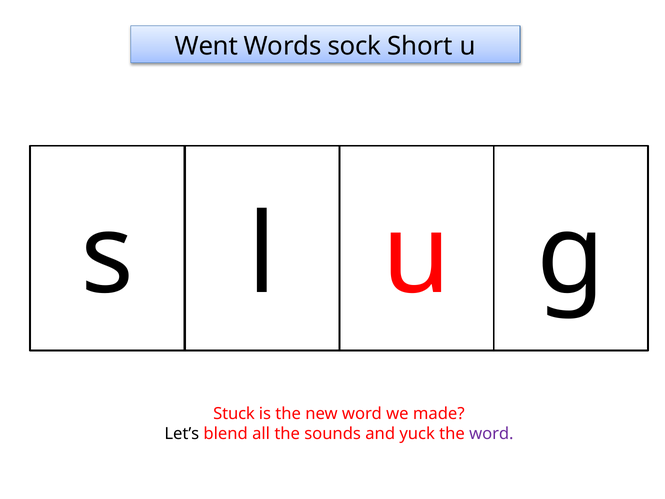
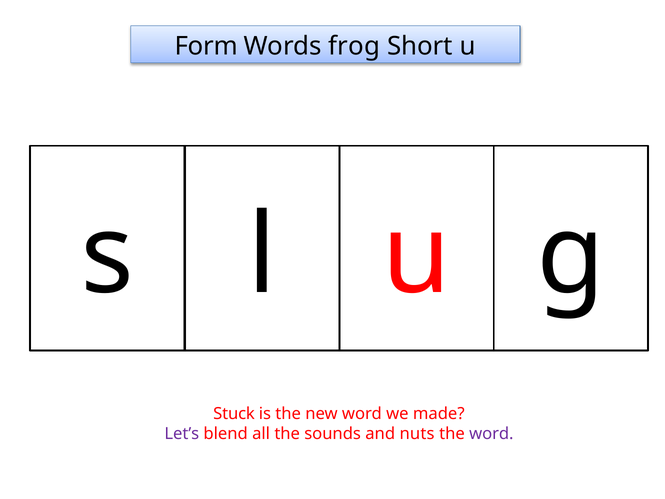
Went: Went -> Form
sock: sock -> frog
Let’s colour: black -> purple
yuck: yuck -> nuts
